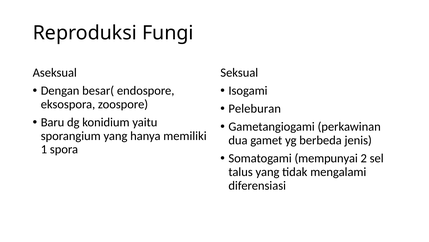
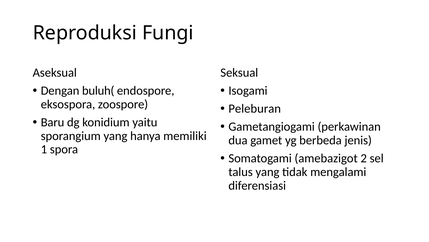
besar(: besar( -> buluh(
mempunyai: mempunyai -> amebazigot
